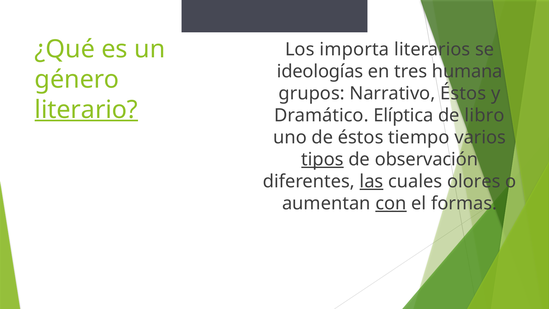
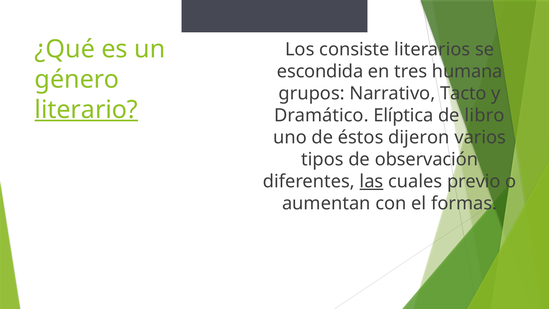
importa: importa -> consiste
ideologías: ideologías -> escondida
Narrativo Éstos: Éstos -> Tacto
tiempo: tiempo -> dijeron
tipos underline: present -> none
olores: olores -> previo
con underline: present -> none
